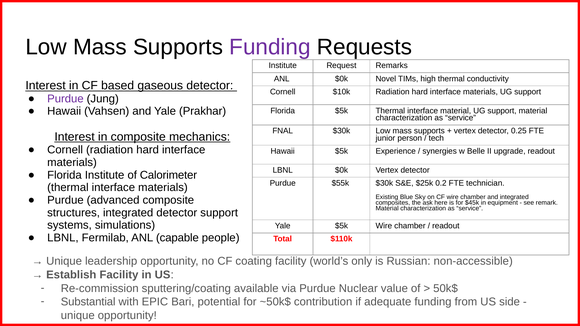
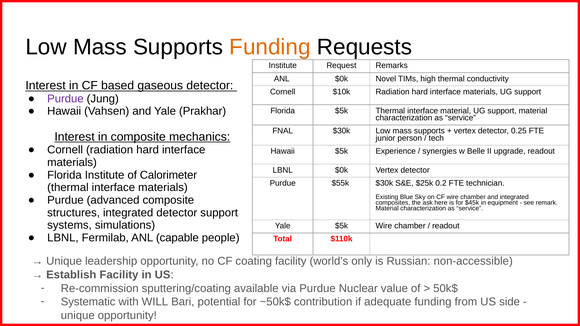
Funding at (270, 47) colour: purple -> orange
Substantial: Substantial -> Systematic
EPIC: EPIC -> WILL
